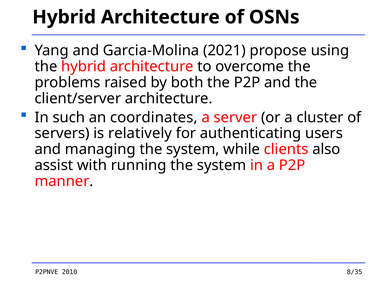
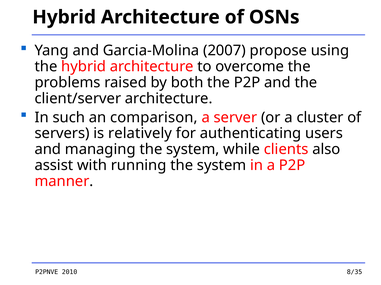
2021: 2021 -> 2007
coordinates: coordinates -> comparison
